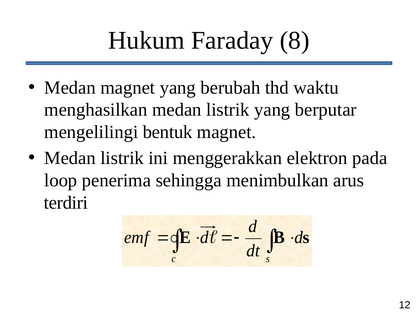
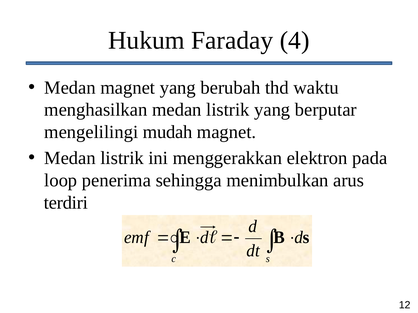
8: 8 -> 4
bentuk: bentuk -> mudah
